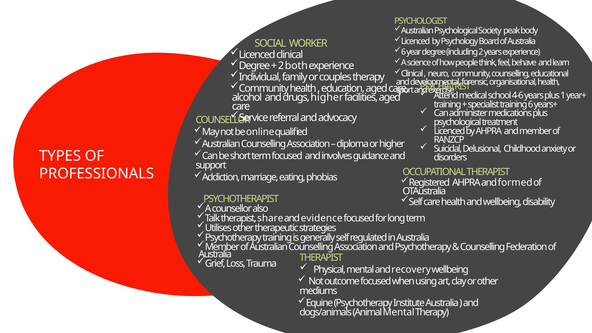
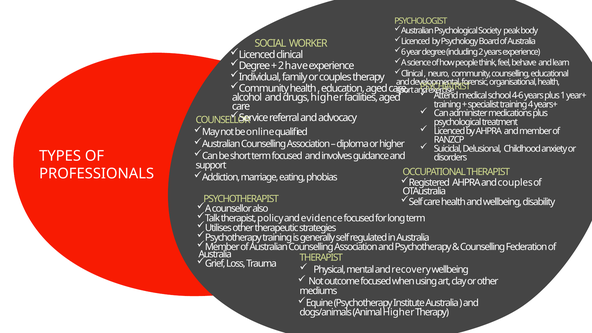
both: both -> have
training 6: 6 -> 4
and formed: formed -> couples
share: share -> policy
Animal Mental: Mental -> Higher
